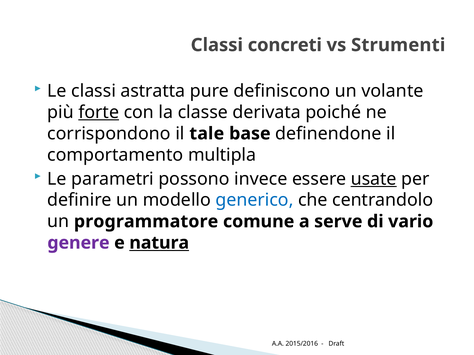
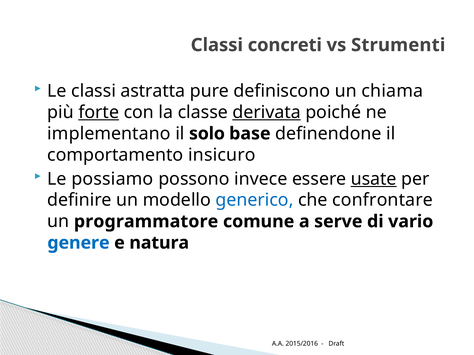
volante: volante -> chiama
derivata underline: none -> present
corrispondono: corrispondono -> implementano
tale: tale -> solo
multipla: multipla -> insicuro
parametri: parametri -> possiamo
centrandolo: centrandolo -> confrontare
genere colour: purple -> blue
natura underline: present -> none
